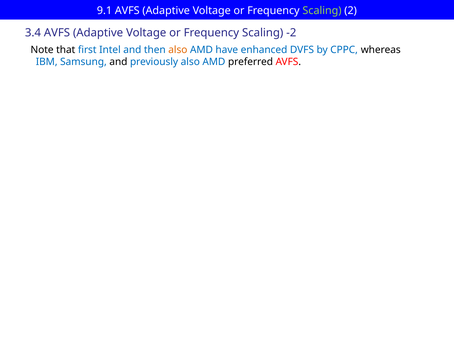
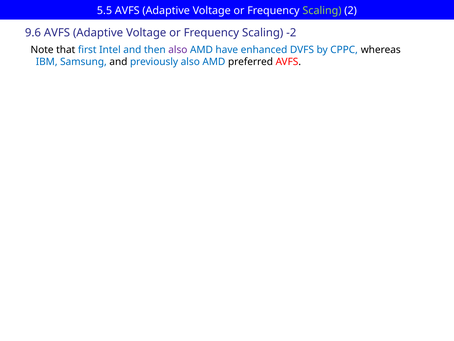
9.1: 9.1 -> 5.5
3.4: 3.4 -> 9.6
also at (178, 50) colour: orange -> purple
